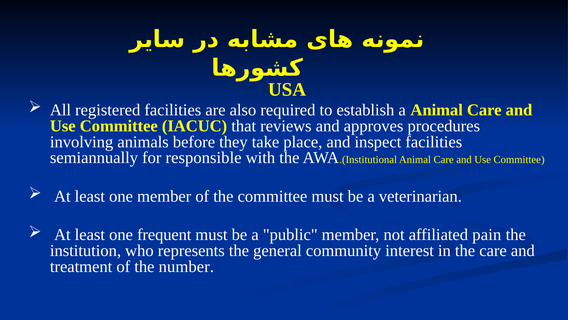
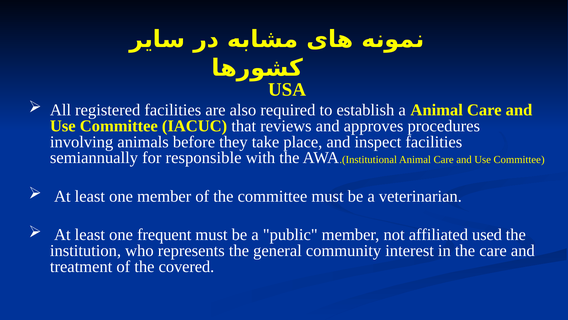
pain: pain -> used
number: number -> covered
